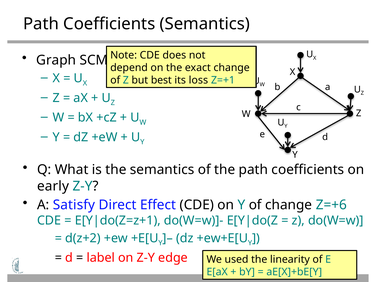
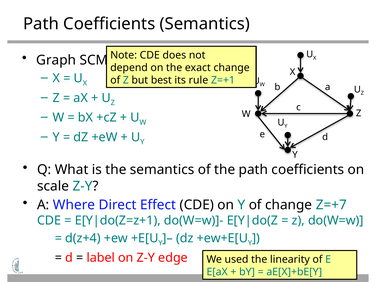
loss: loss -> rule
early: early -> scale
Satisfy: Satisfy -> Where
Z=+6: Z=+6 -> Z=+7
d(z+2: d(z+2 -> d(z+4
